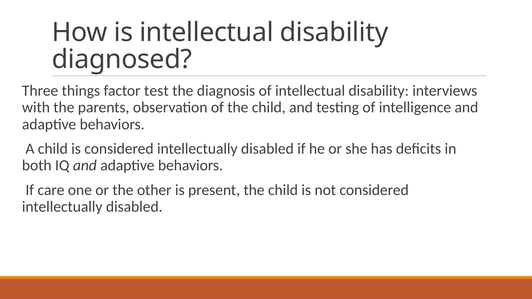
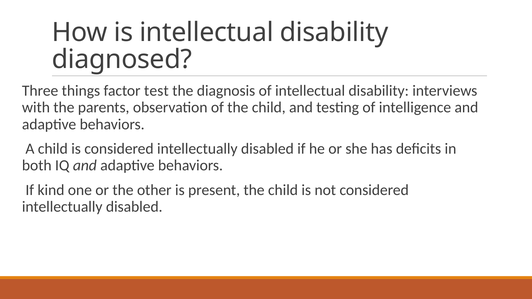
care: care -> kind
